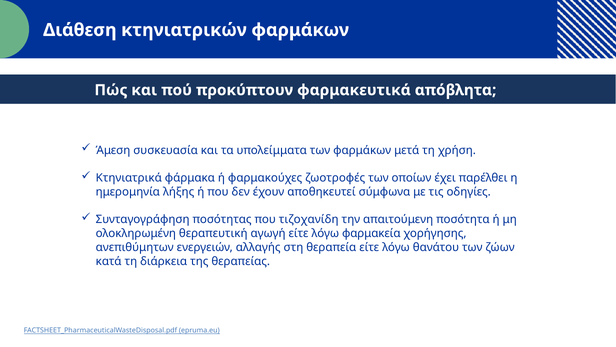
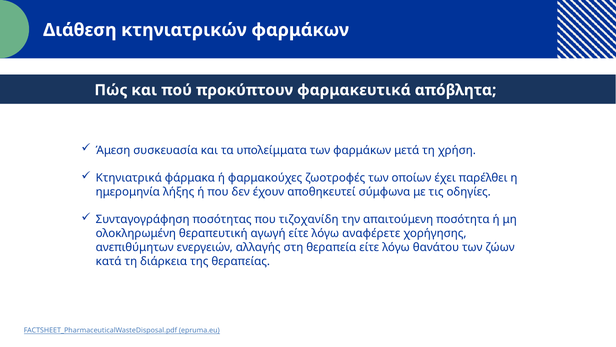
φαρμακεία: φαρμακεία -> αναφέρετε
